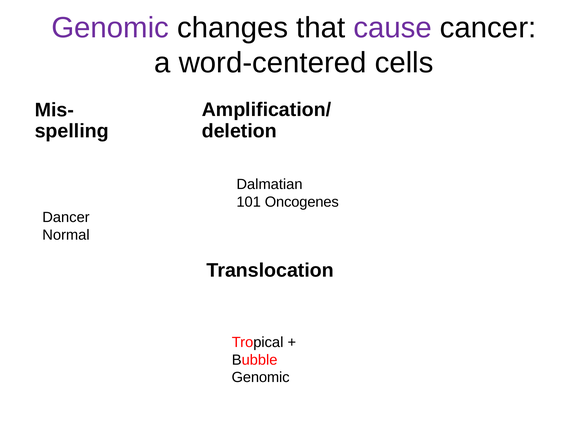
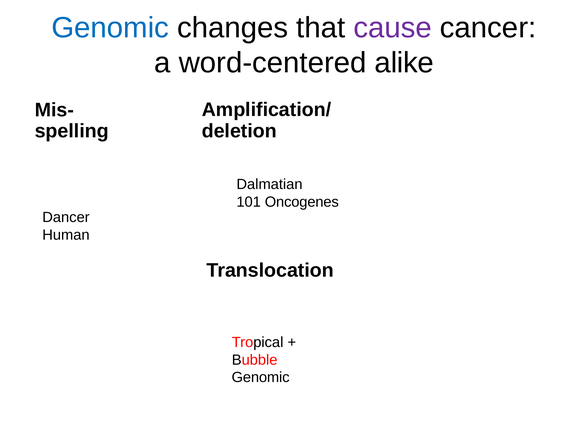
Genomic at (110, 28) colour: purple -> blue
cells: cells -> alike
Normal: Normal -> Human
